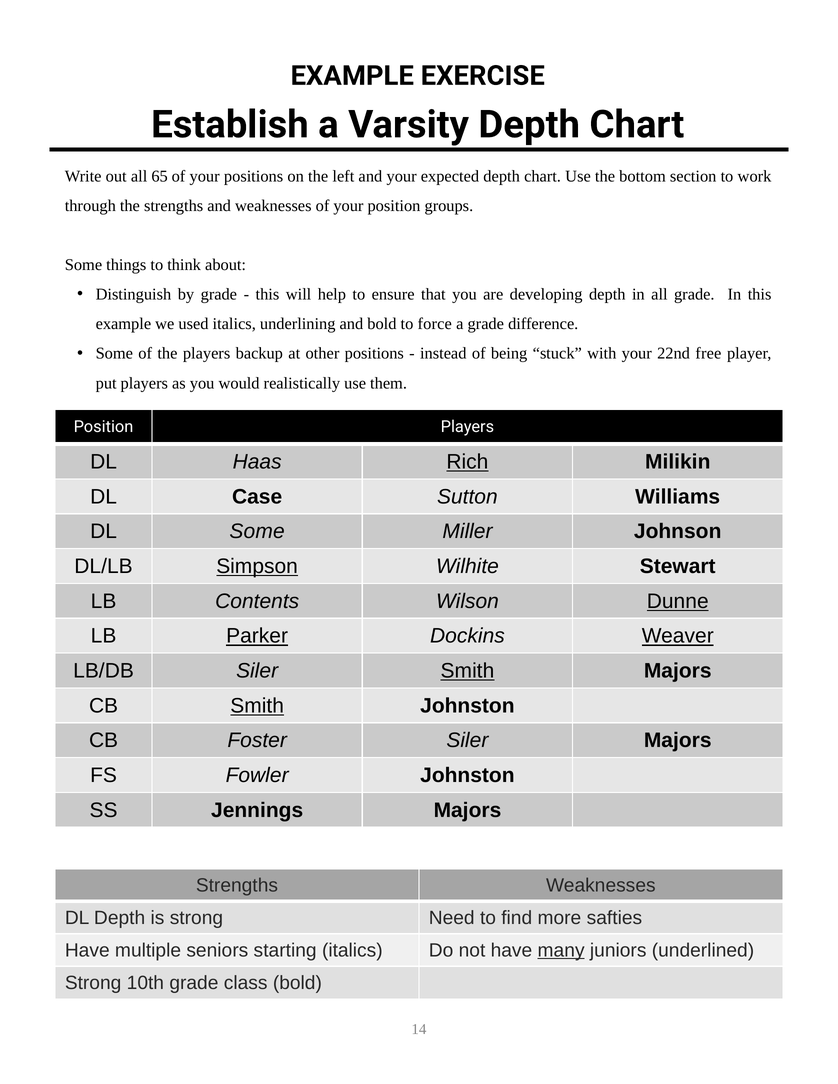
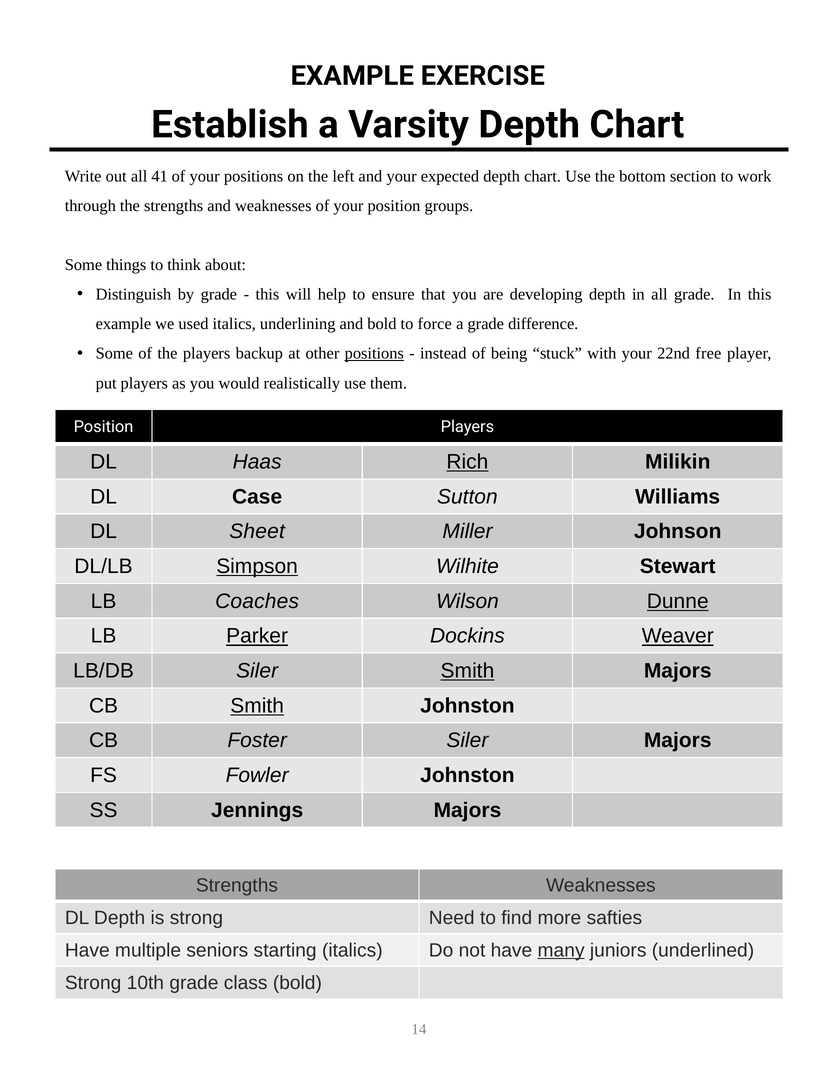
65: 65 -> 41
positions at (374, 354) underline: none -> present
DL Some: Some -> Sheet
Contents: Contents -> Coaches
